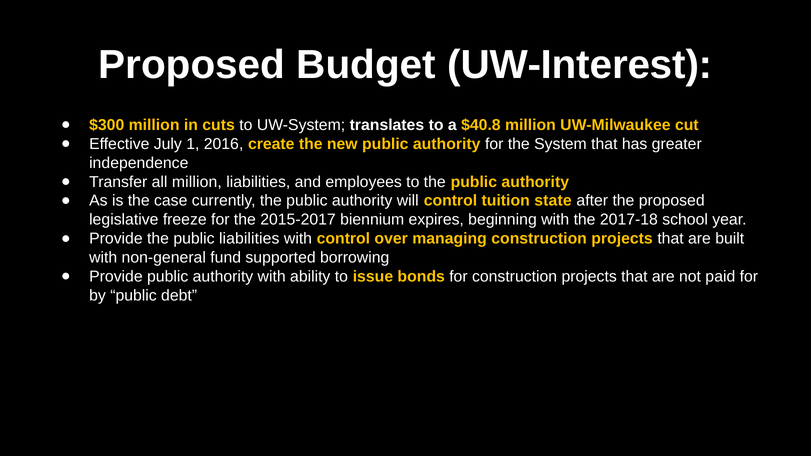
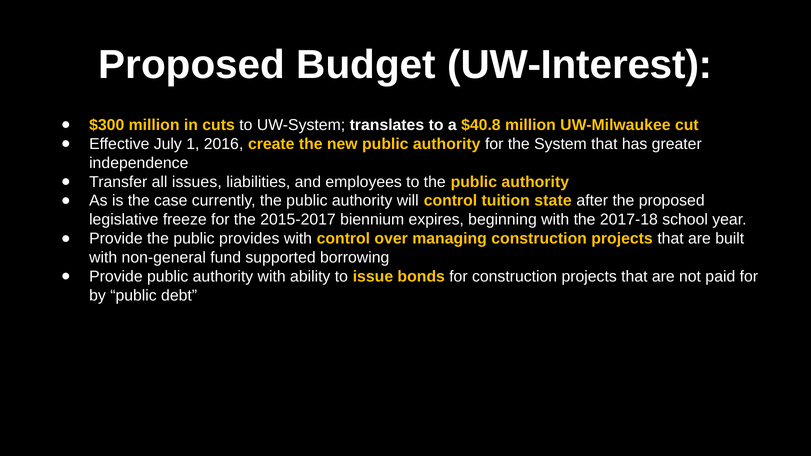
all million: million -> issues
public liabilities: liabilities -> provides
